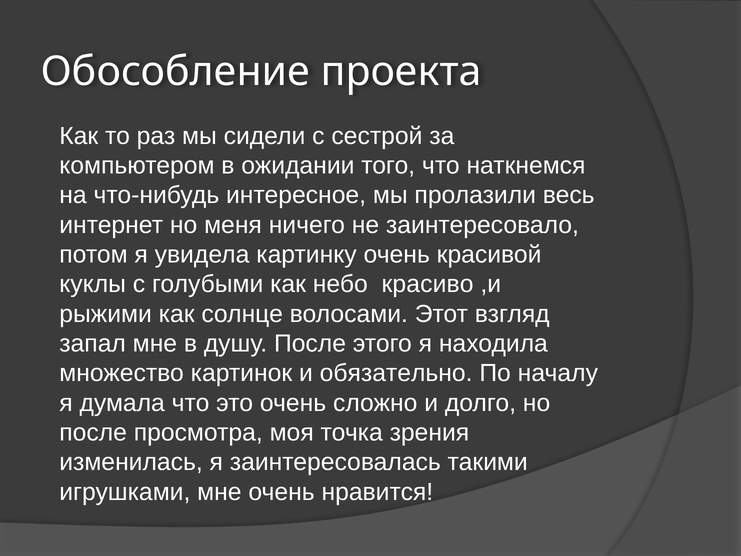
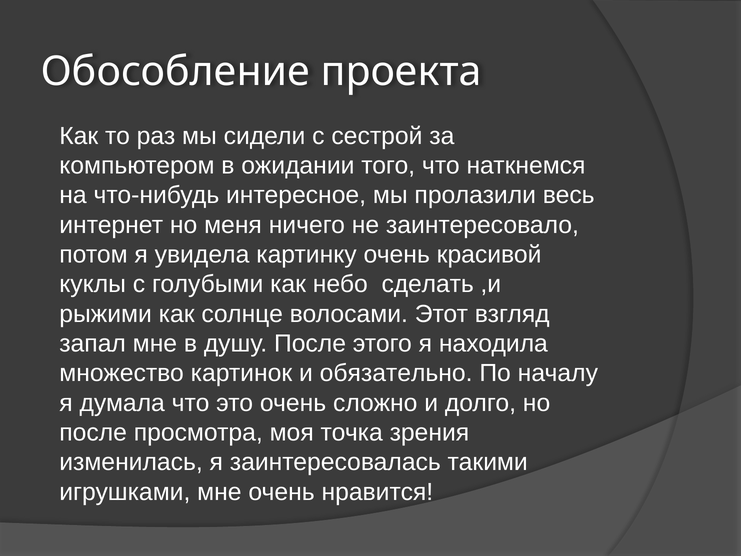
красиво: красиво -> сделать
